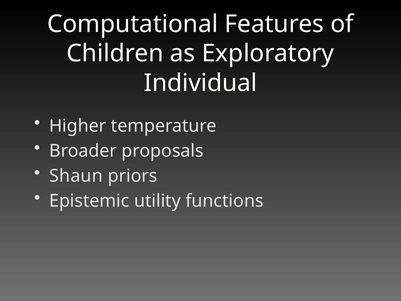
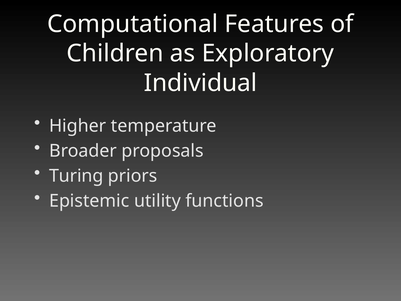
Shaun: Shaun -> Turing
